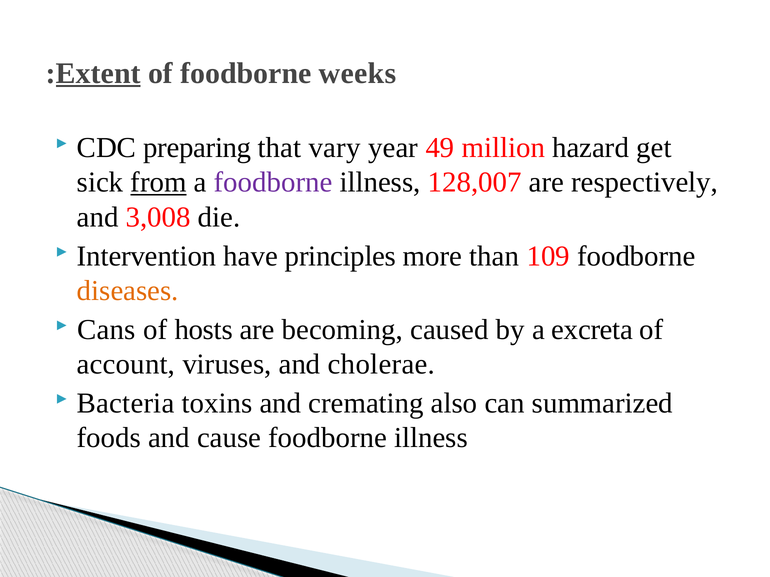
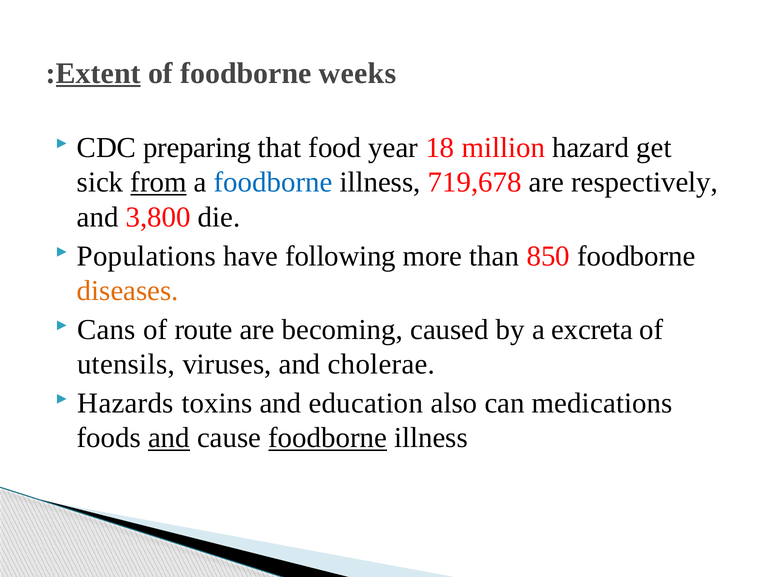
vary: vary -> food
49: 49 -> 18
foodborne at (273, 183) colour: purple -> blue
128,007: 128,007 -> 719,678
3,008: 3,008 -> 3,800
Intervention: Intervention -> Populations
principles: principles -> following
109: 109 -> 850
hosts: hosts -> route
account: account -> utensils
Bacteria: Bacteria -> Hazards
cremating: cremating -> education
summarized: summarized -> medications
and at (169, 438) underline: none -> present
foodborne at (328, 438) underline: none -> present
